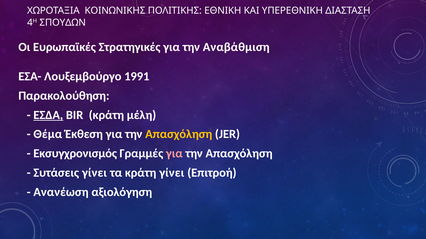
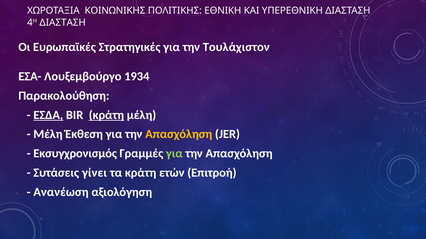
4Η ΣΠΟΥΔΩΝ: ΣΠΟΥΔΩΝ -> ΔΙΑΣΤΑΣΗ
Αναβάθμιση: Αναβάθμιση -> Τουλάχιστον
1991: 1991 -> 1934
κράτη at (106, 115) underline: none -> present
Θέμα at (48, 135): Θέμα -> Μέλη
για at (174, 154) colour: pink -> light green
κράτη γίνει: γίνει -> ετών
